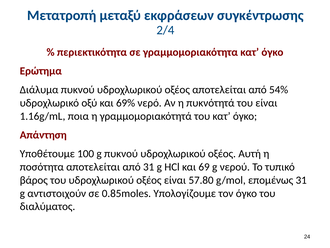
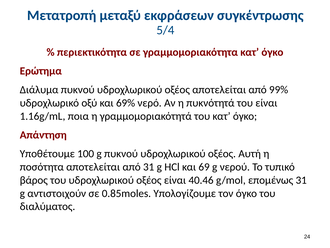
2/4: 2/4 -> 5/4
54%: 54% -> 99%
57.80: 57.80 -> 40.46
